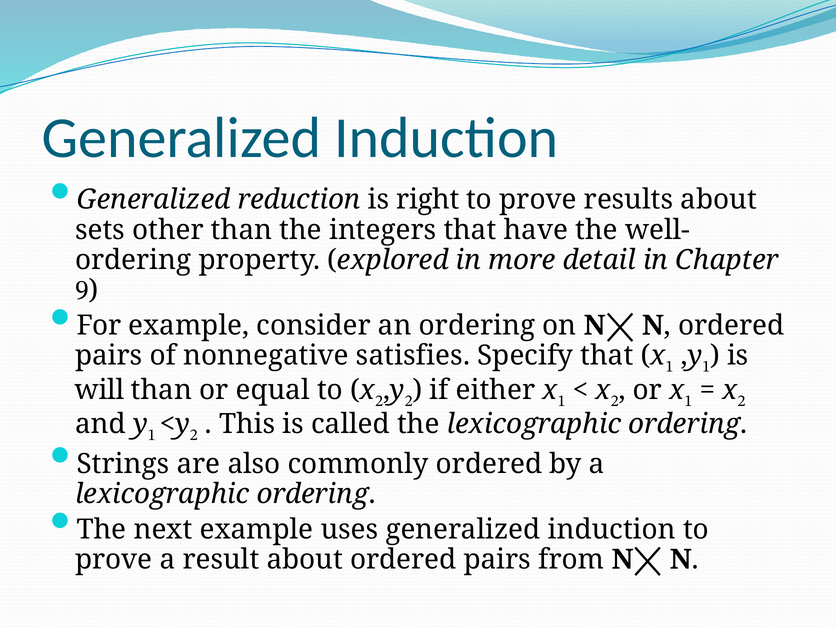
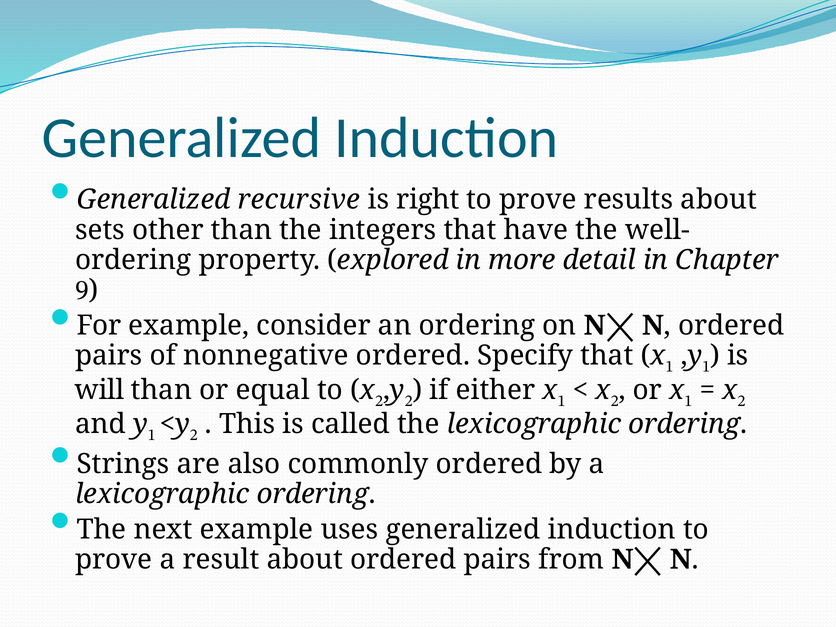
reduction: reduction -> recursive
nonnegative satisfies: satisfies -> ordered
